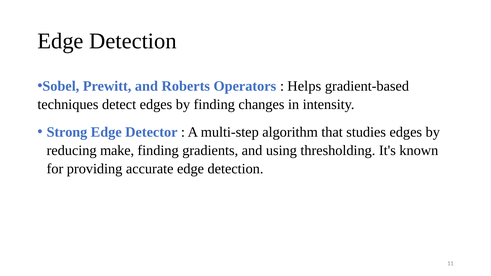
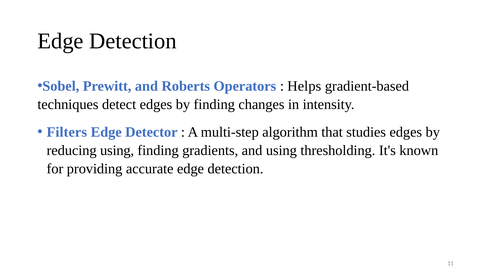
Strong: Strong -> Filters
reducing make: make -> using
